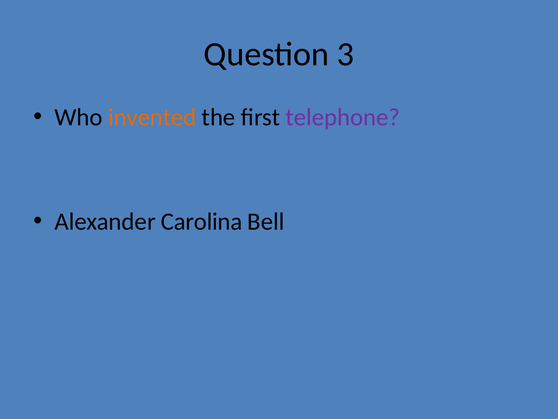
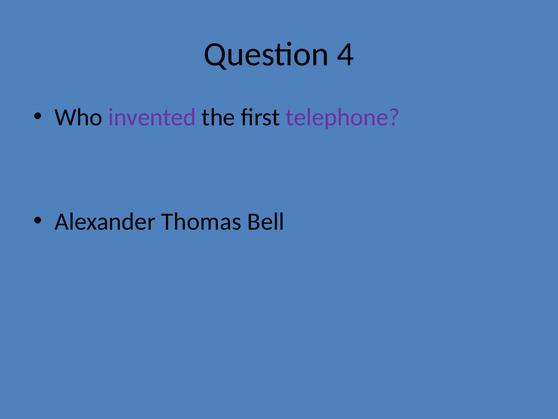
3: 3 -> 4
invented colour: orange -> purple
Carolina: Carolina -> Thomas
